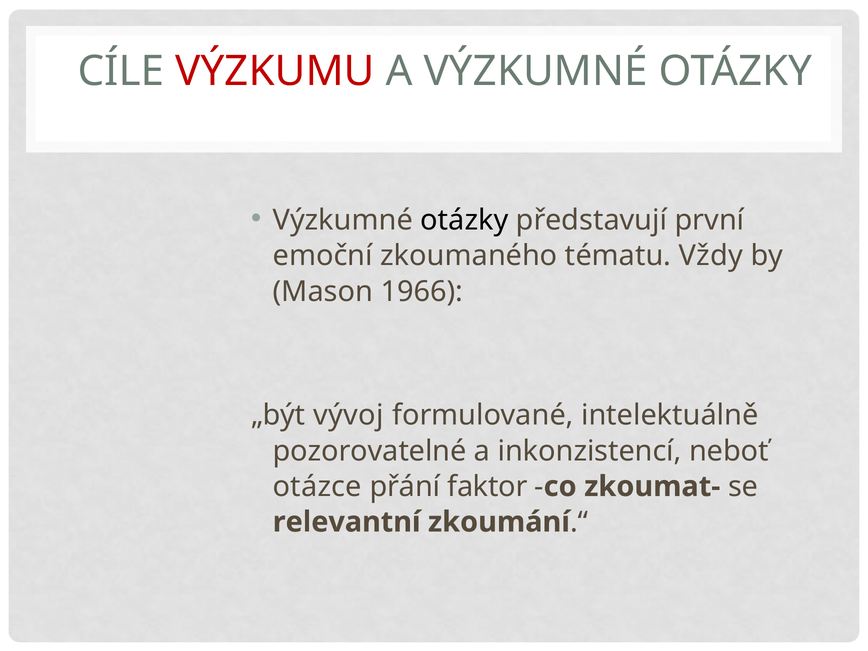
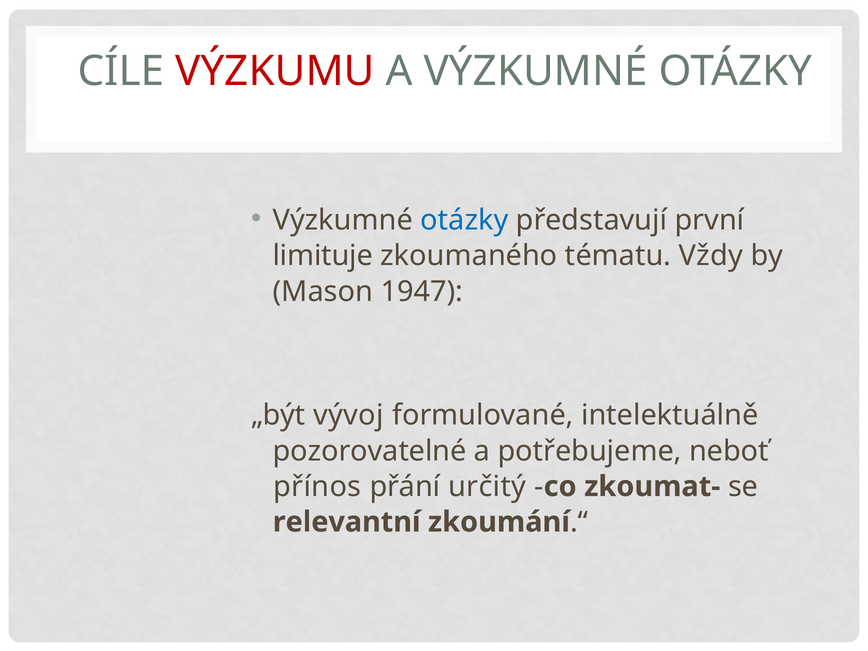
otázky at (464, 220) colour: black -> blue
emoční: emoční -> limituje
1966: 1966 -> 1947
inkonzistencí: inkonzistencí -> potřebujeme
otázce: otázce -> přínos
faktor: faktor -> určitý
